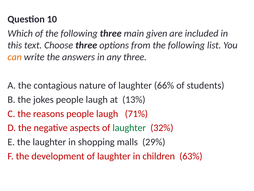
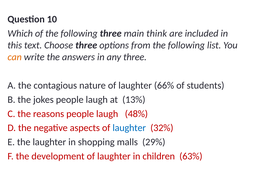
given: given -> think
71%: 71% -> 48%
laughter at (129, 128) colour: green -> blue
